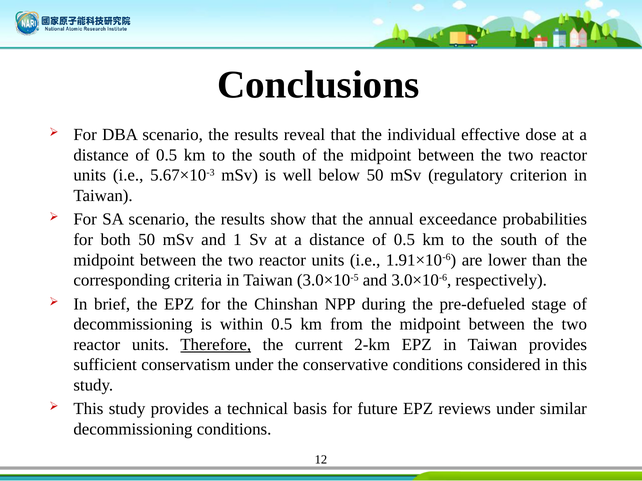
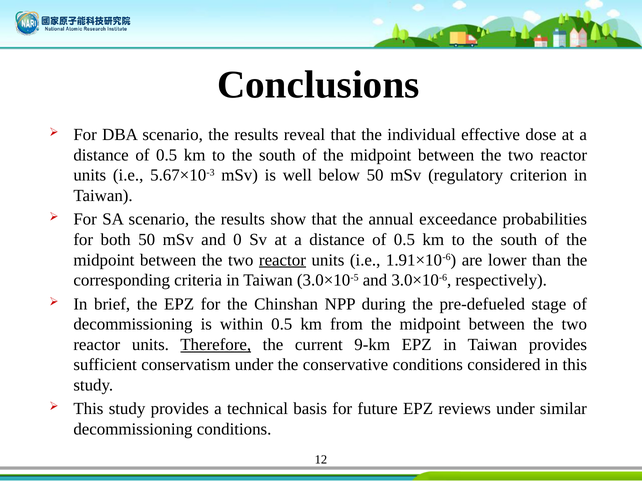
1: 1 -> 0
reactor at (282, 260) underline: none -> present
2-km: 2-km -> 9-km
